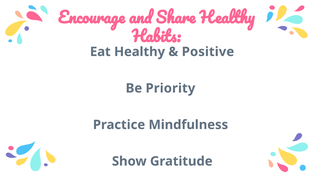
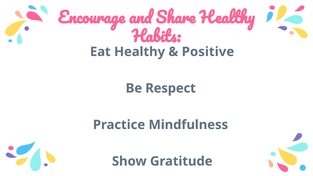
Priority: Priority -> Respect
